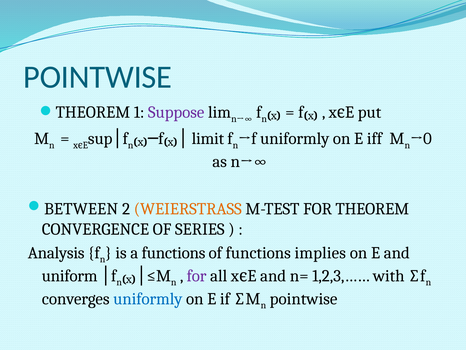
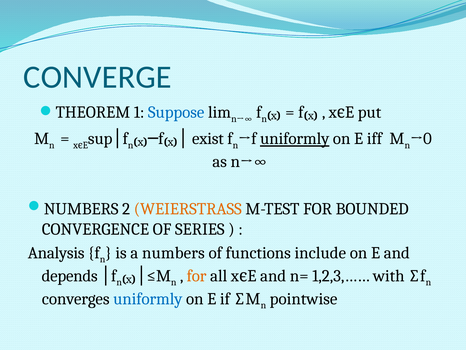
POINTWISE at (98, 77): POINTWISE -> CONVERGE
Suppose colour: purple -> blue
limit: limit -> exist
uniformly at (295, 139) underline: none -> present
BETWEEN at (81, 209): BETWEEN -> NUMBERS
THEOREM: THEOREM -> BOUNDED
a functions: functions -> numbers
implies: implies -> include
uniform: uniform -> depends
for at (197, 276) colour: purple -> orange
